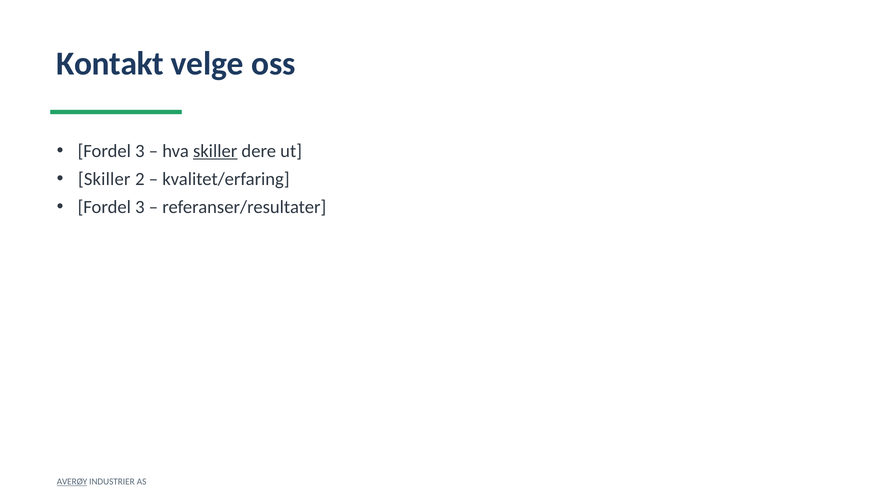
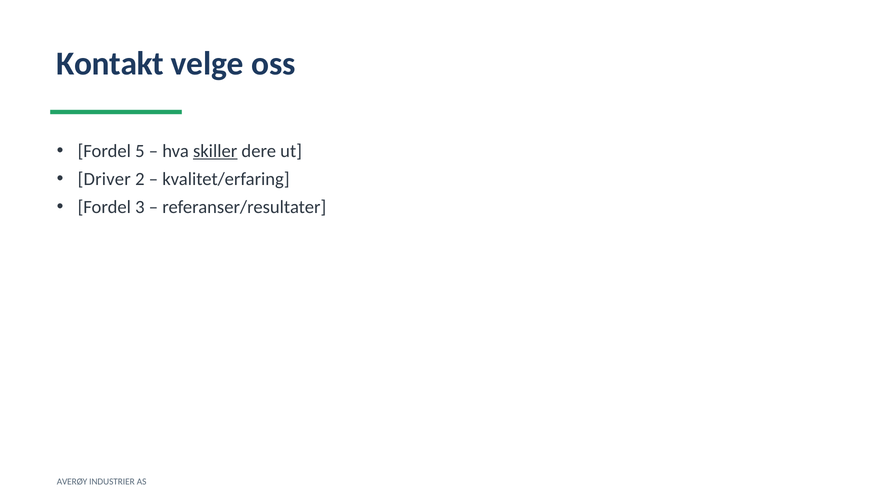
3 at (140, 151): 3 -> 5
Skiller at (104, 179): Skiller -> Driver
AVERØY underline: present -> none
